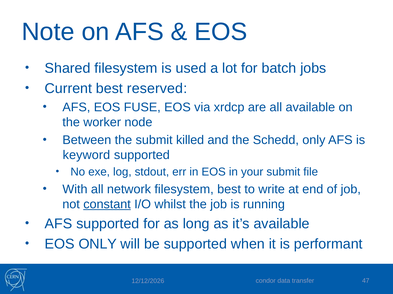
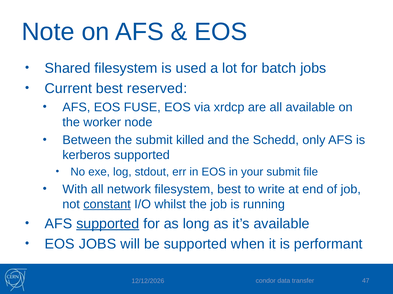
keyword: keyword -> kerberos
supported at (108, 224) underline: none -> present
EOS ONLY: ONLY -> JOBS
